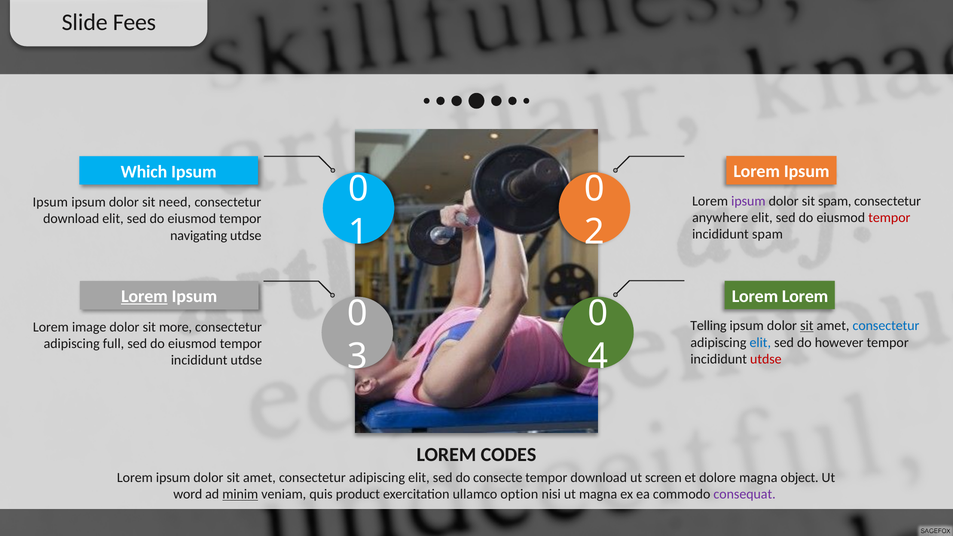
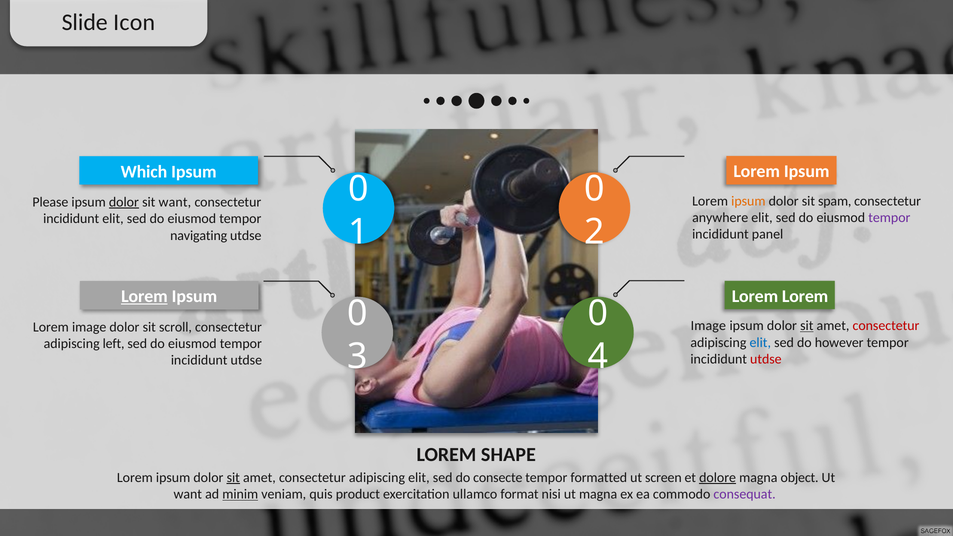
Fees: Fees -> Icon
ipsum at (748, 201) colour: purple -> orange
Ipsum at (50, 202): Ipsum -> Please
dolor at (124, 202) underline: none -> present
sit need: need -> want
tempor at (889, 218) colour: red -> purple
download at (71, 219): download -> incididunt
incididunt spam: spam -> panel
Telling at (708, 326): Telling -> Image
consectetur at (886, 326) colour: blue -> red
more: more -> scroll
full: full -> left
CODES: CODES -> SHAPE
sit at (233, 478) underline: none -> present
tempor download: download -> formatted
dolore underline: none -> present
word at (188, 494): word -> want
option: option -> format
